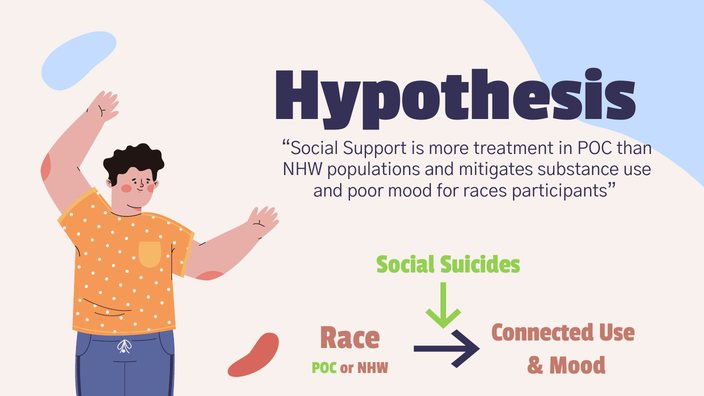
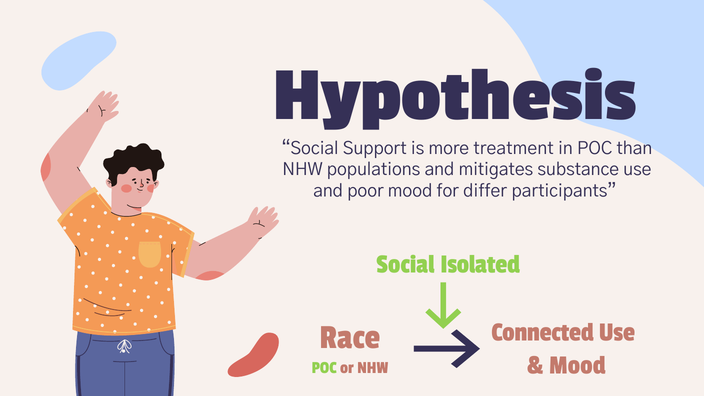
races: races -> differ
Suicides: Suicides -> Isolated
